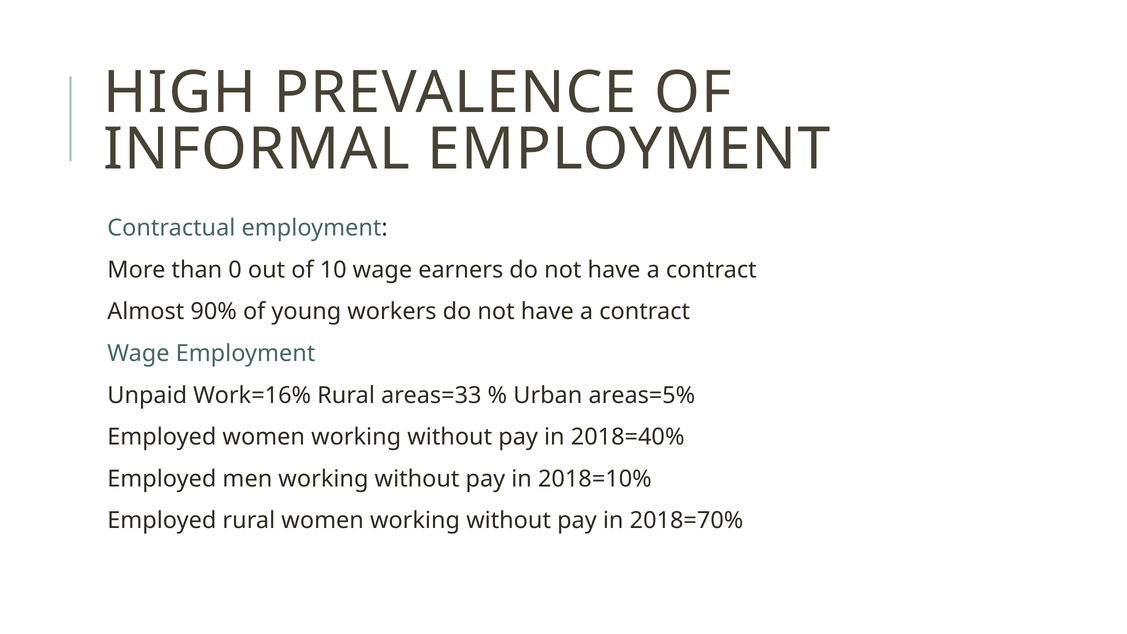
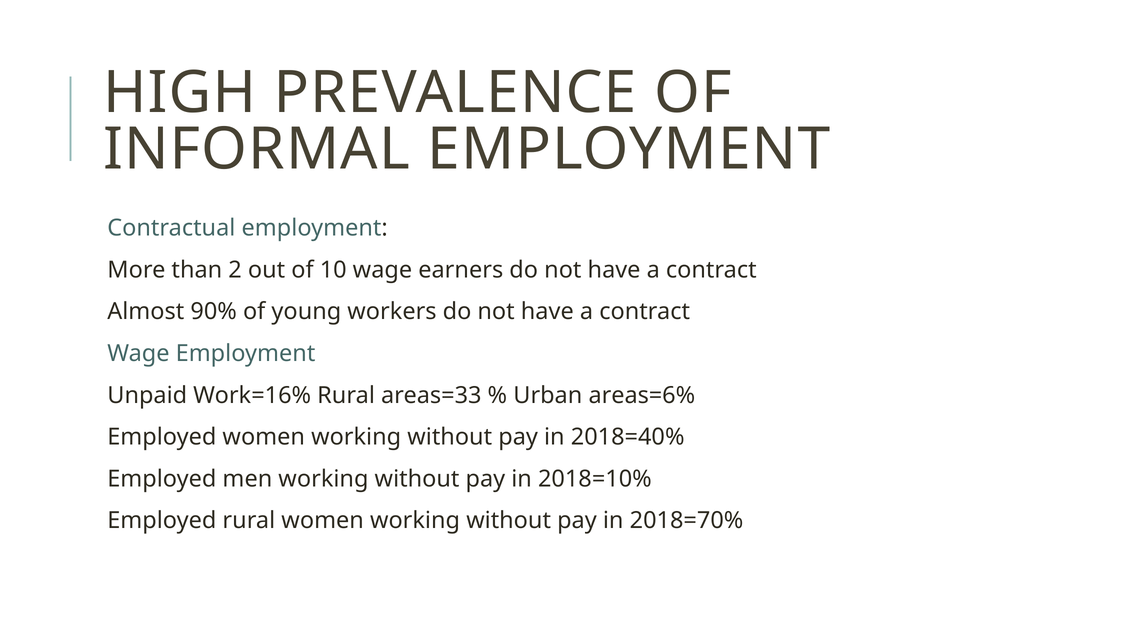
0: 0 -> 2
areas=5%: areas=5% -> areas=6%
